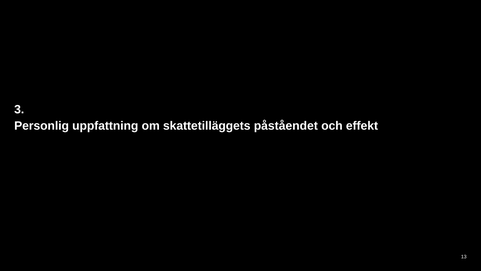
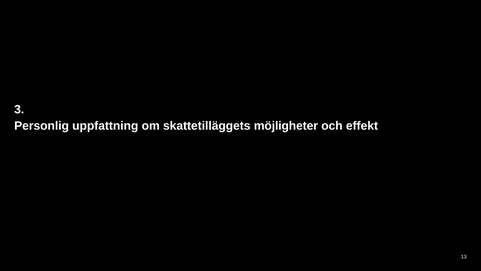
påståendet: påståendet -> möjligheter
